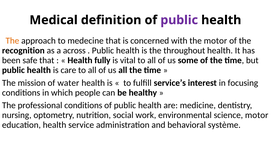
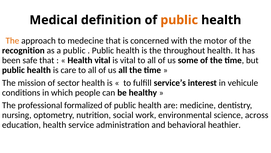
public at (179, 20) colour: purple -> orange
a across: across -> public
Health fully: fully -> vital
water: water -> sector
focusing: focusing -> vehicule
professional conditions: conditions -> formalized
science motor: motor -> across
système: système -> heathier
